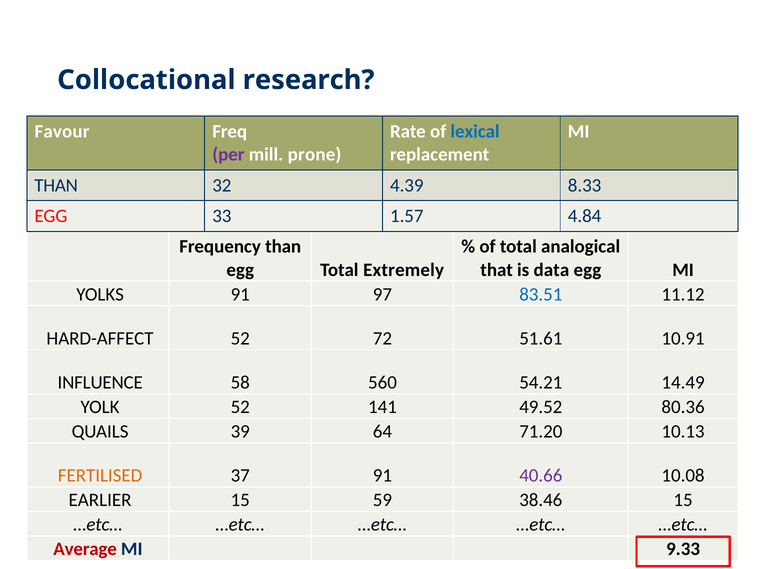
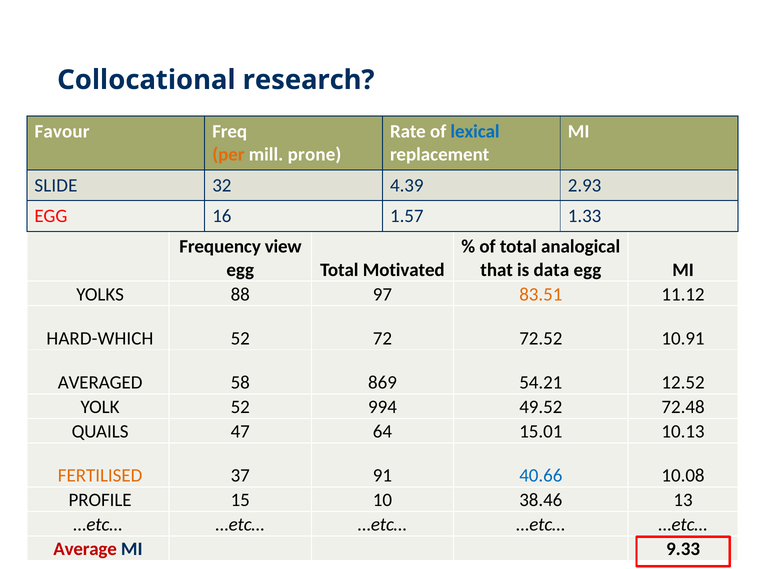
per colour: purple -> orange
THAN at (56, 186): THAN -> SLIDE
8.33: 8.33 -> 2.93
33: 33 -> 16
4.84: 4.84 -> 1.33
Frequency than: than -> view
Extremely: Extremely -> Motivated
YOLKS 91: 91 -> 88
83.51 colour: blue -> orange
HARD-AFFECT: HARD-AFFECT -> HARD-WHICH
51.61: 51.61 -> 72.52
INFLUENCE: INFLUENCE -> AVERAGED
560: 560 -> 869
14.49: 14.49 -> 12.52
141: 141 -> 994
80.36: 80.36 -> 72.48
39: 39 -> 47
71.20: 71.20 -> 15.01
40.66 colour: purple -> blue
EARLIER: EARLIER -> PROFILE
59: 59 -> 10
38.46 15: 15 -> 13
